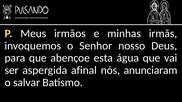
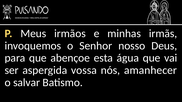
afinal: afinal -> vossa
anunciaram: anunciaram -> amanhecer
